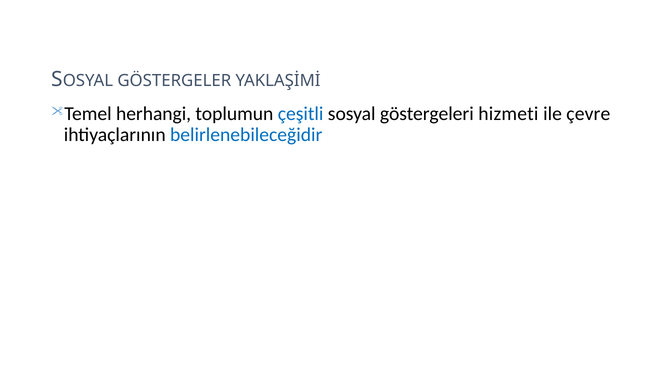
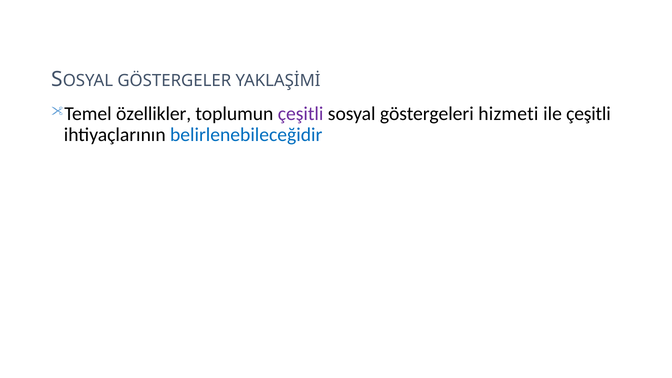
herhangi: herhangi -> özellikler
çeşitli at (301, 114) colour: blue -> purple
ile çevre: çevre -> çeşitli
